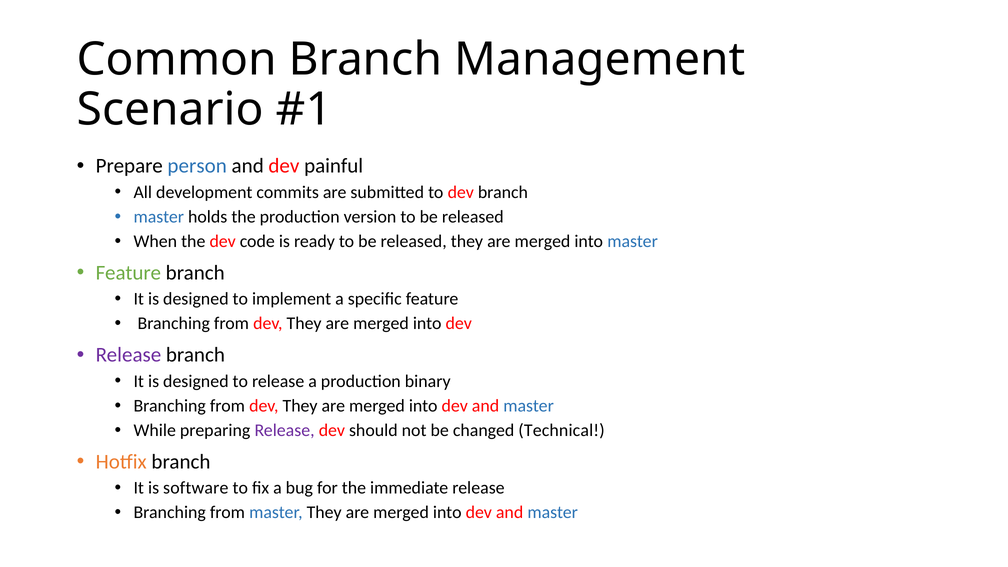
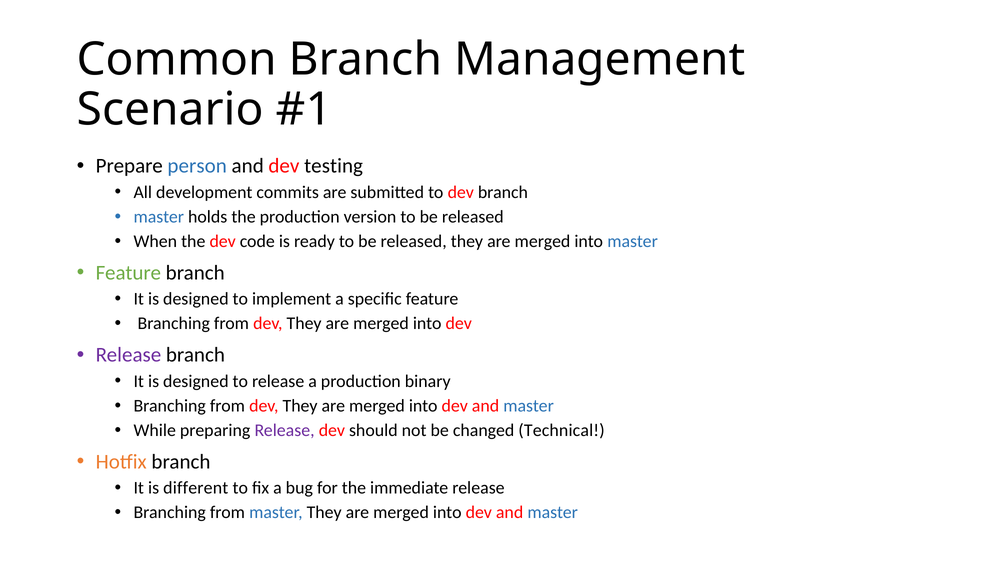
painful: painful -> testing
software: software -> different
